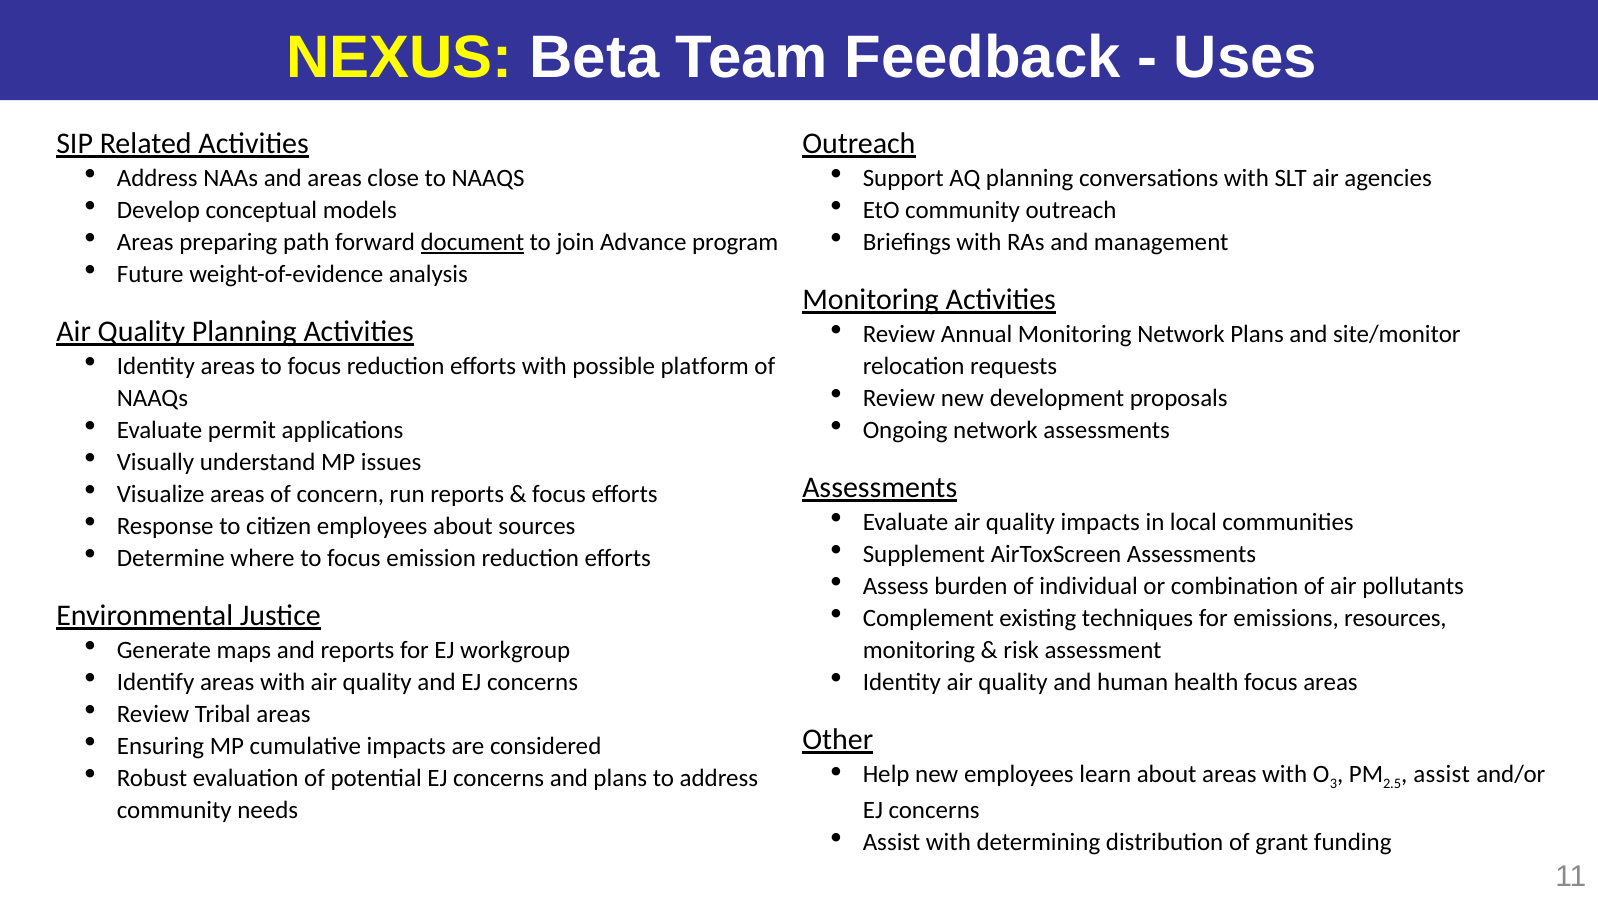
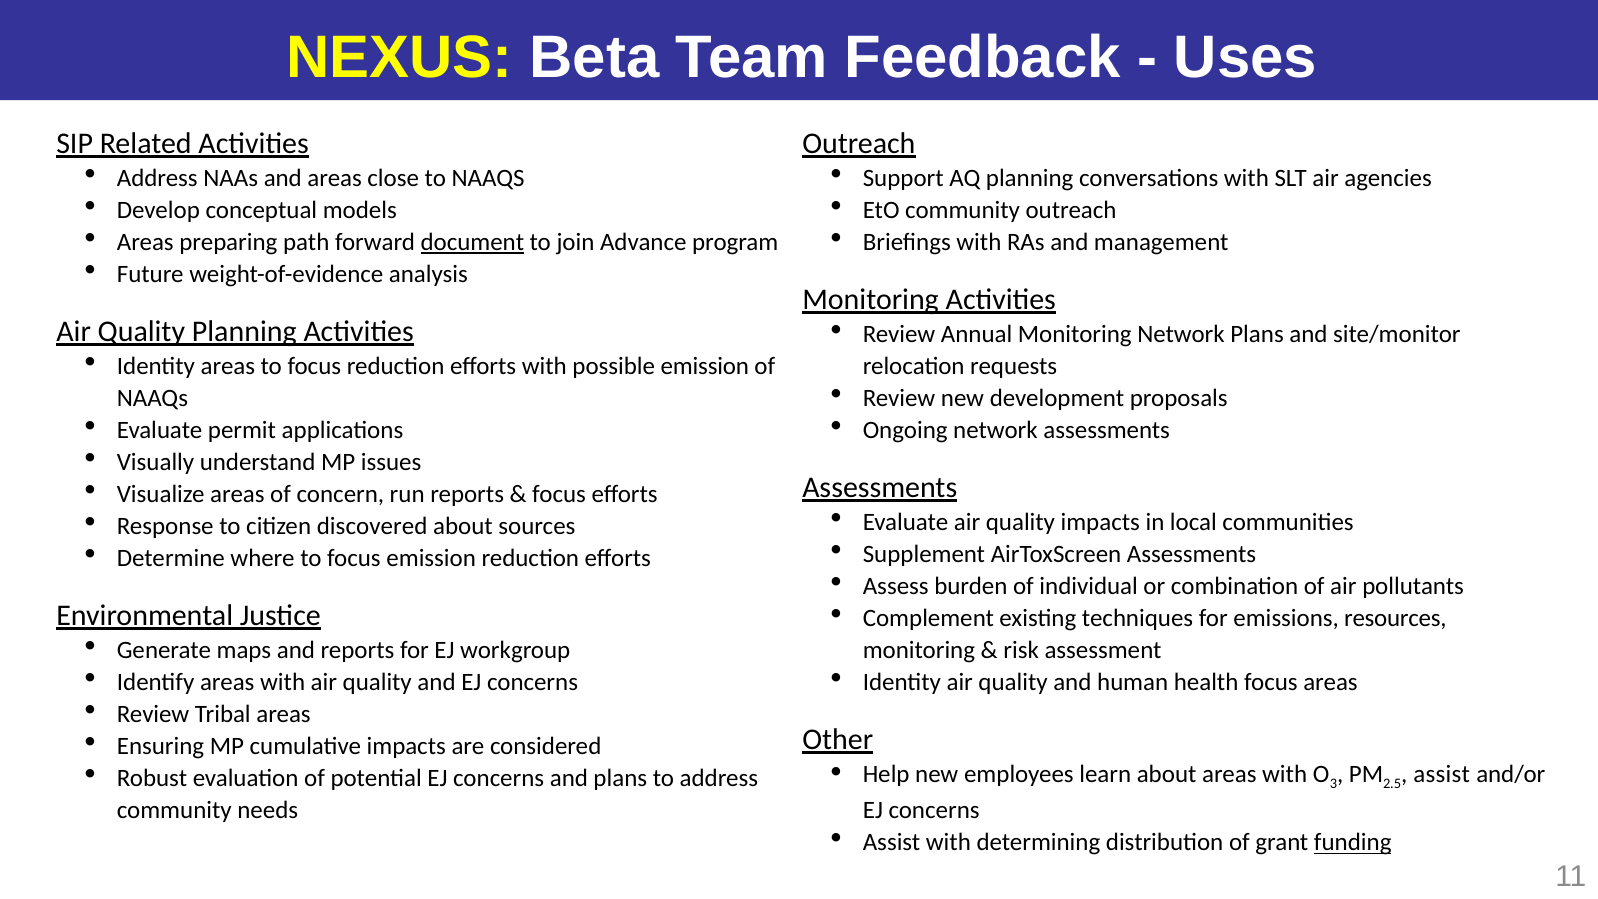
possible platform: platform -> emission
citizen employees: employees -> discovered
funding underline: none -> present
